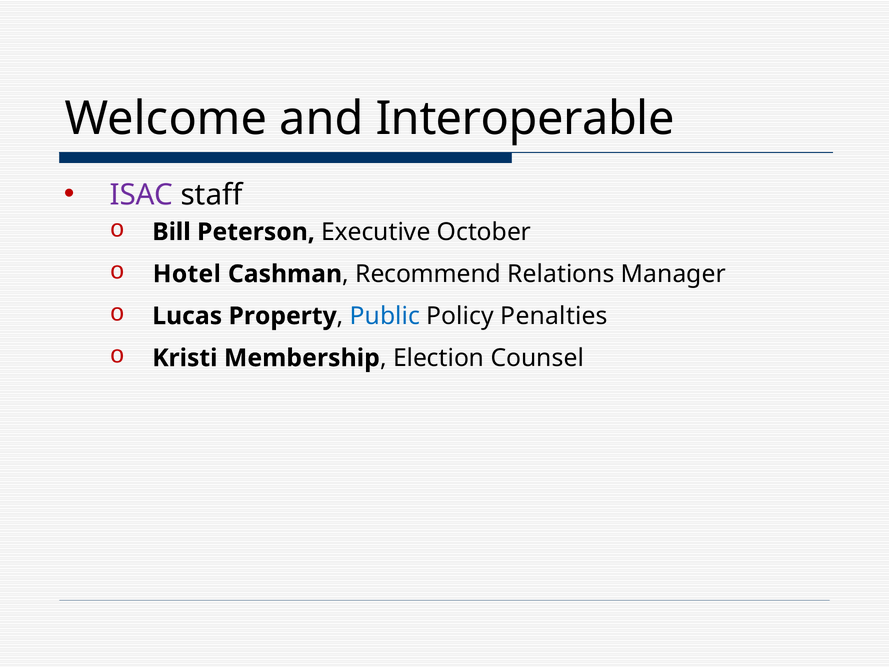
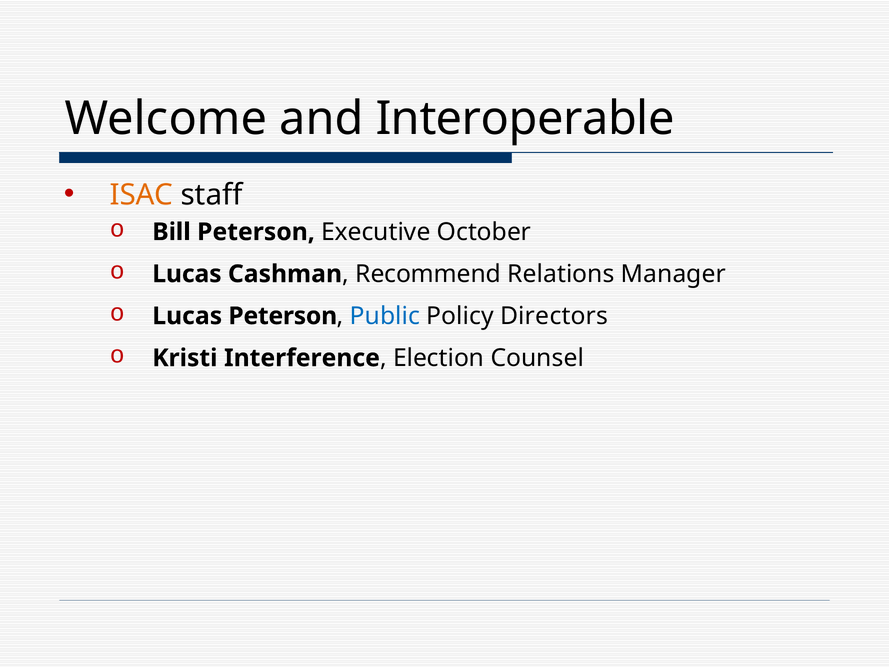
ISAC colour: purple -> orange
Hotel at (187, 274): Hotel -> Lucas
Lucas Property: Property -> Peterson
Penalties: Penalties -> Directors
Membership: Membership -> Interference
